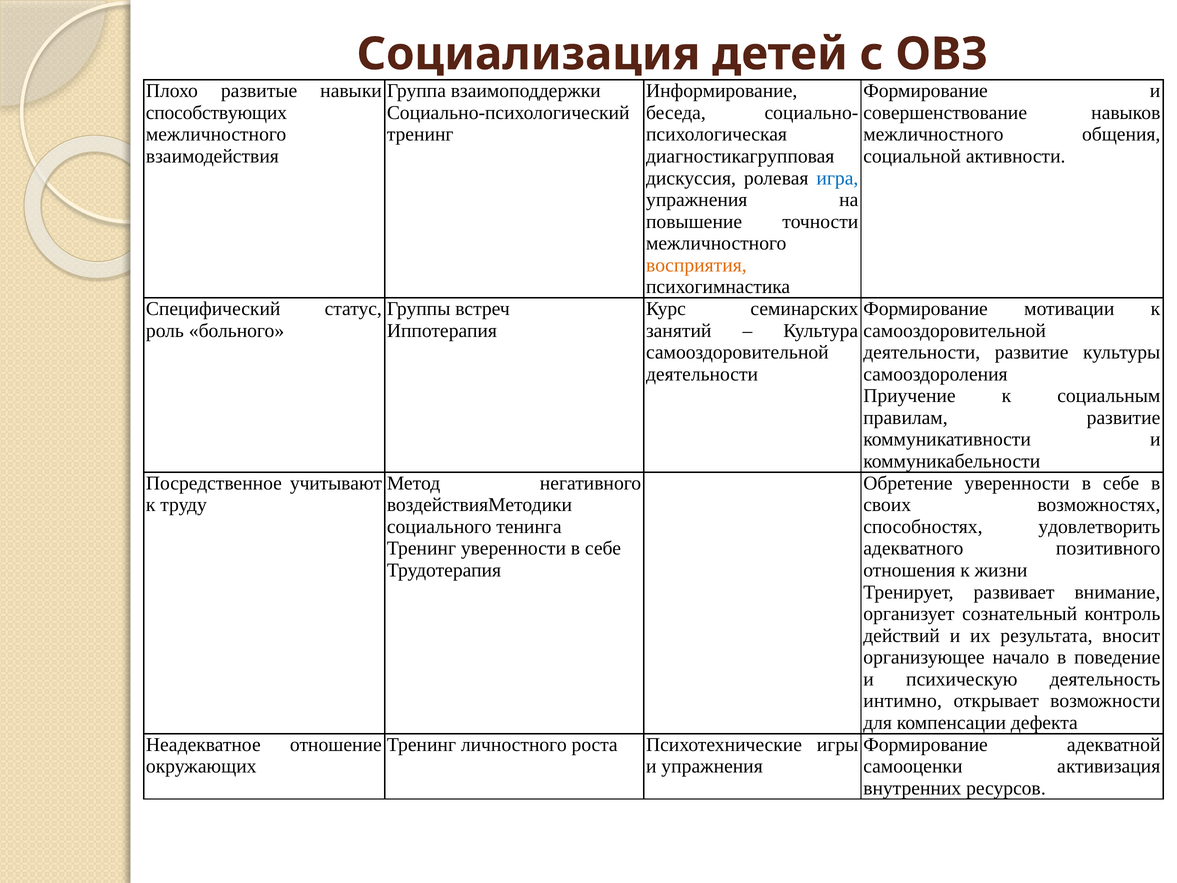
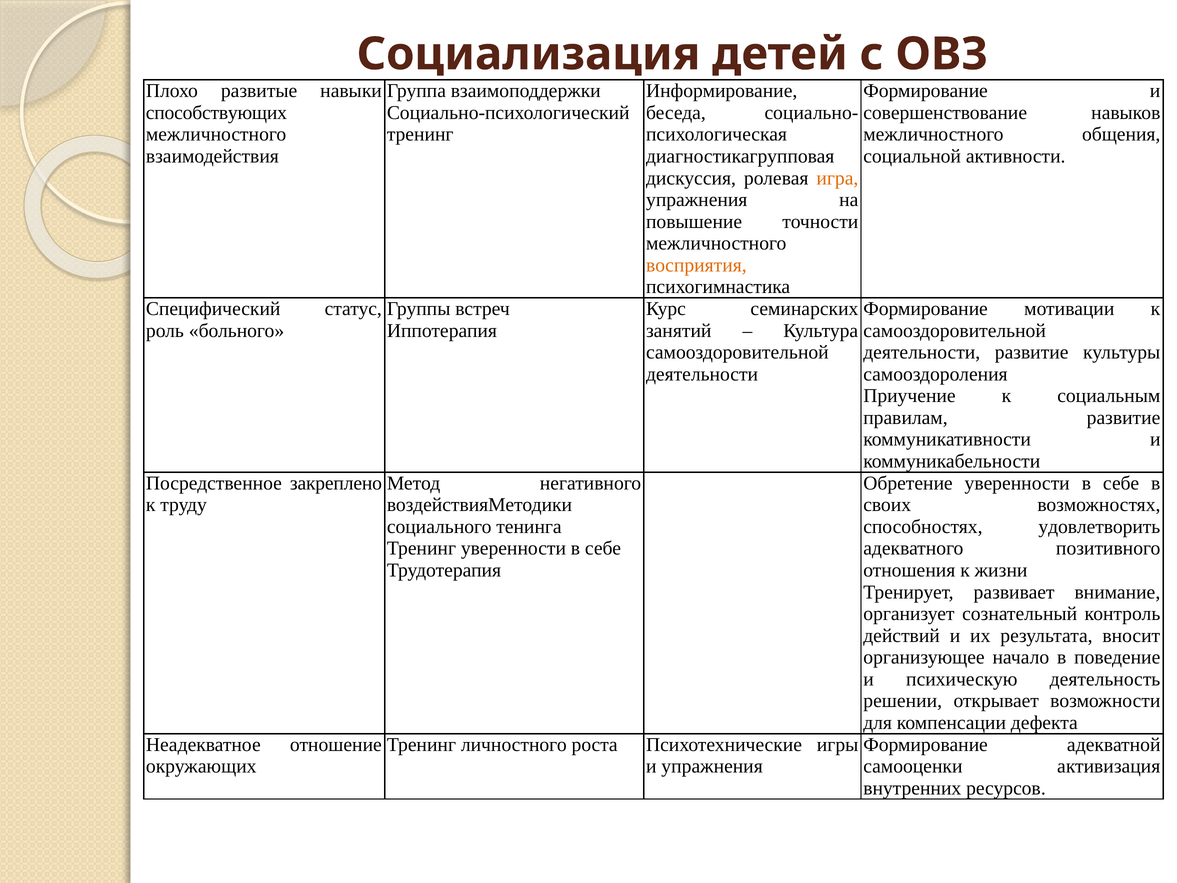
игра colour: blue -> orange
учитывают: учитывают -> закреплено
интимно: интимно -> решении
